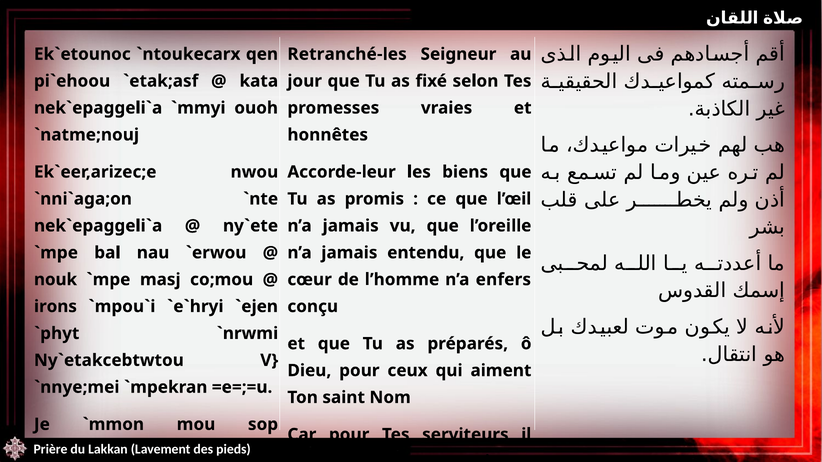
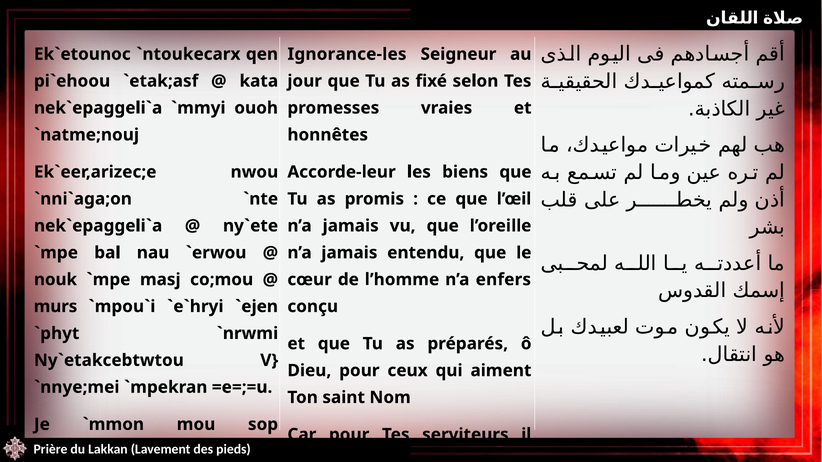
Retranché-les: Retranché-les -> Ignorance-les
irons: irons -> murs
